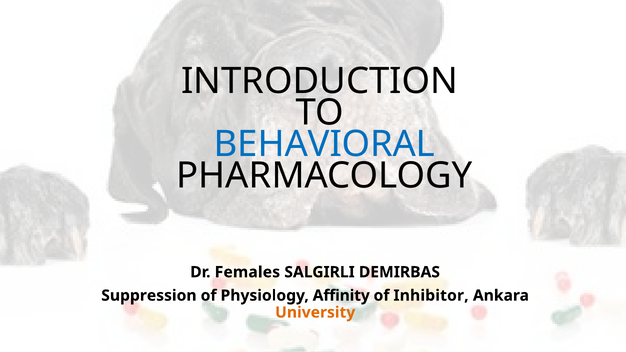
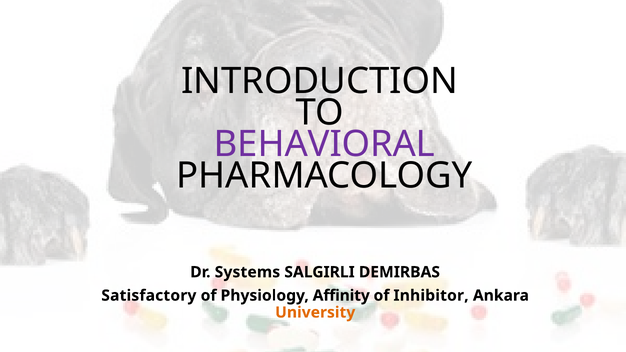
BEHAVIORAL colour: blue -> purple
Females: Females -> Systems
Suppression: Suppression -> Satisfactory
